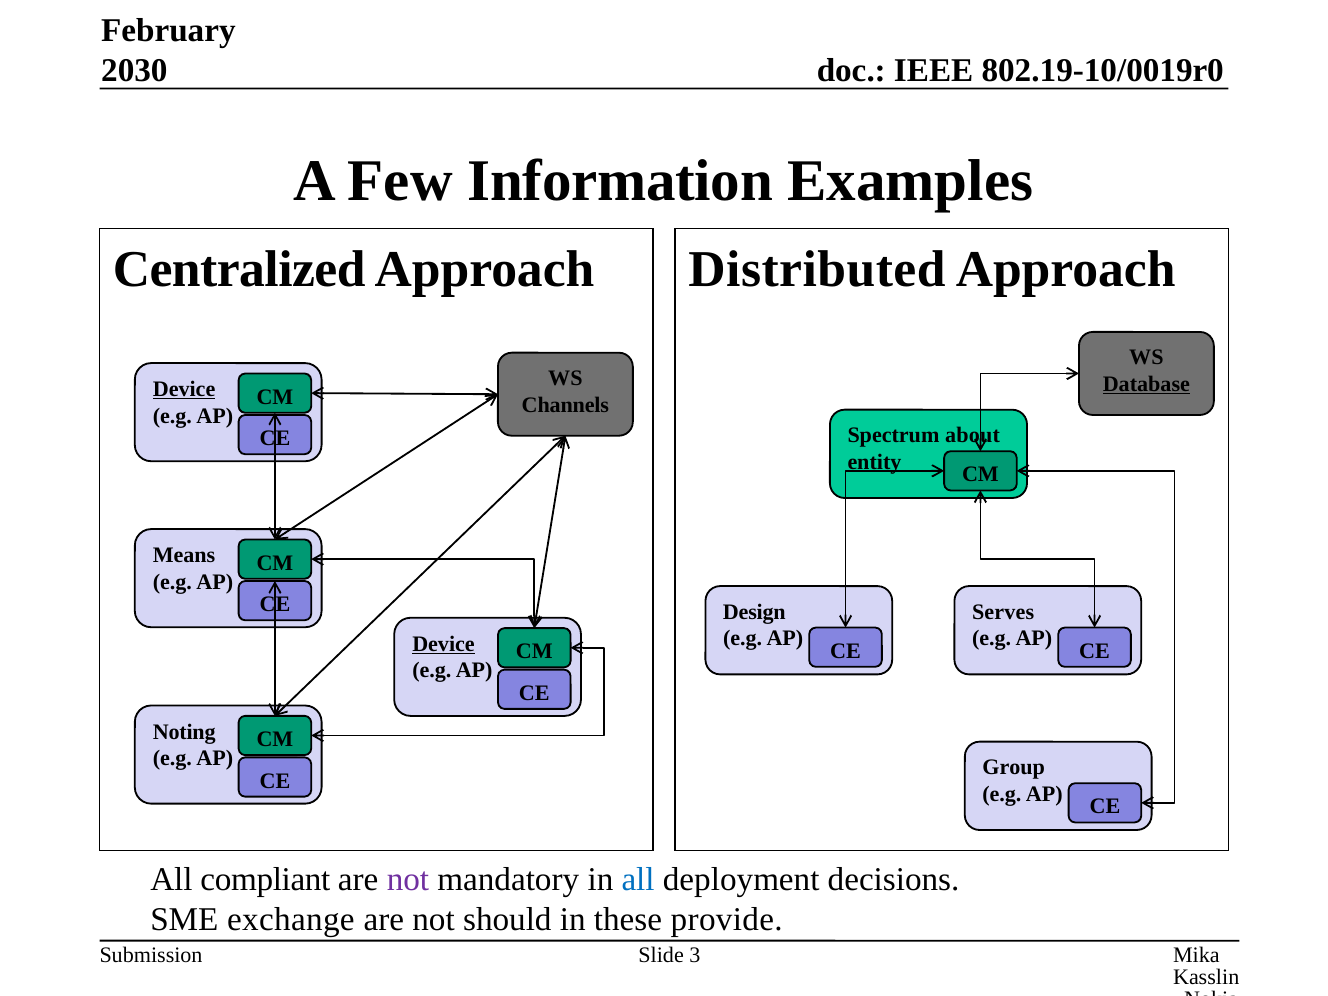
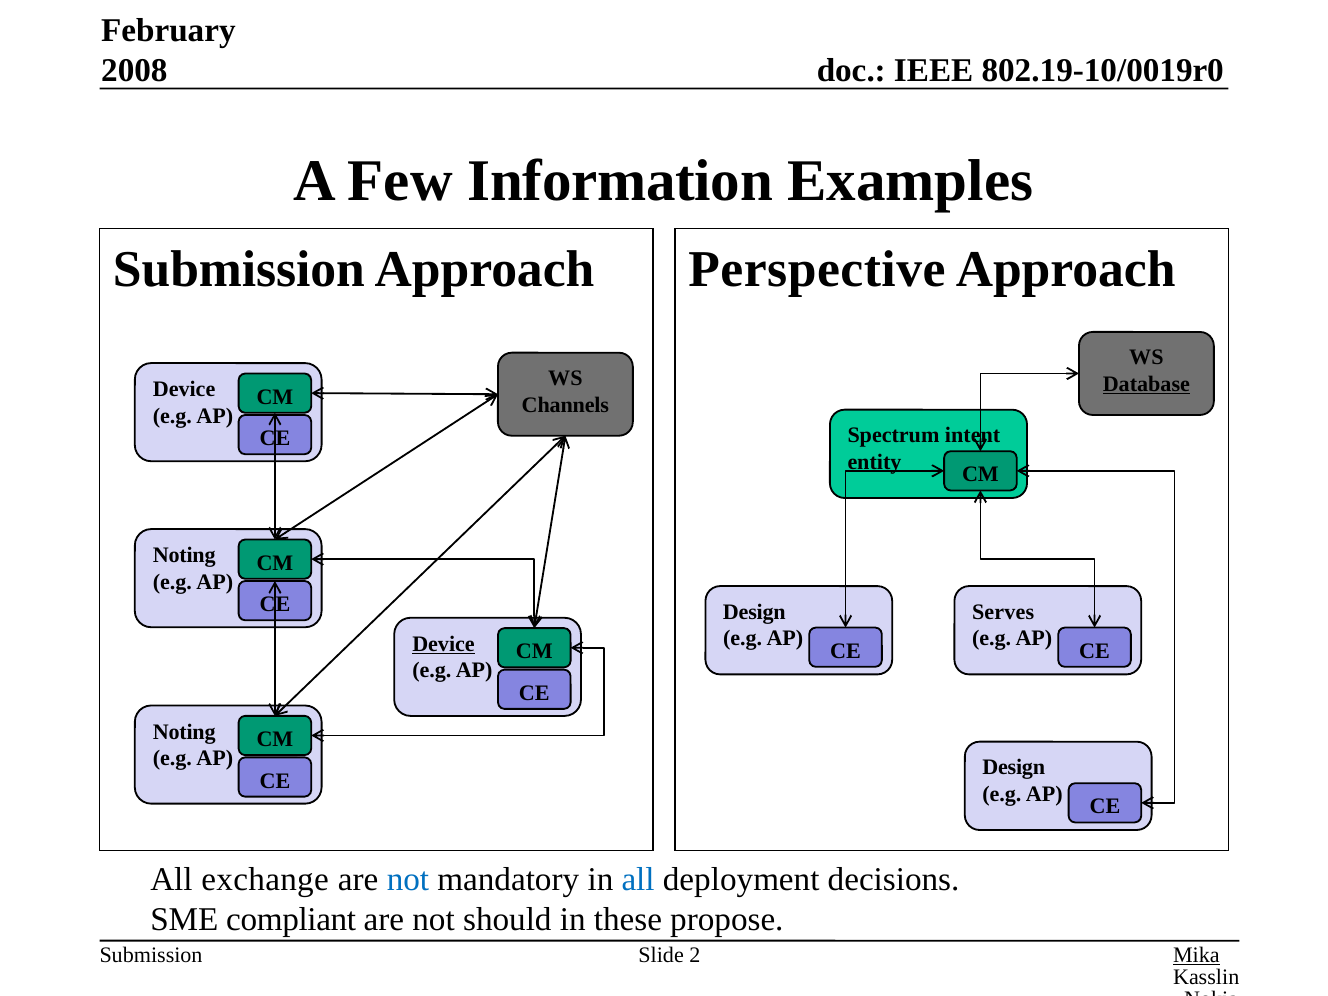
2030: 2030 -> 2008
Centralized at (239, 270): Centralized -> Submission
Distributed: Distributed -> Perspective
Device at (184, 389) underline: present -> none
about: about -> intent
Means at (184, 555): Means -> Noting
Group at (1014, 767): Group -> Design
compliant: compliant -> exchange
not at (408, 879) colour: purple -> blue
exchange: exchange -> compliant
provide: provide -> propose
Mika underline: none -> present
3: 3 -> 2
